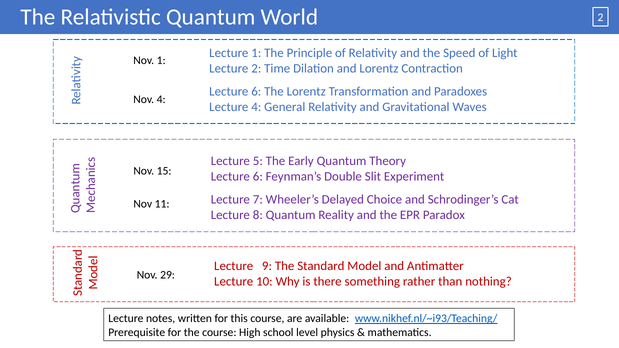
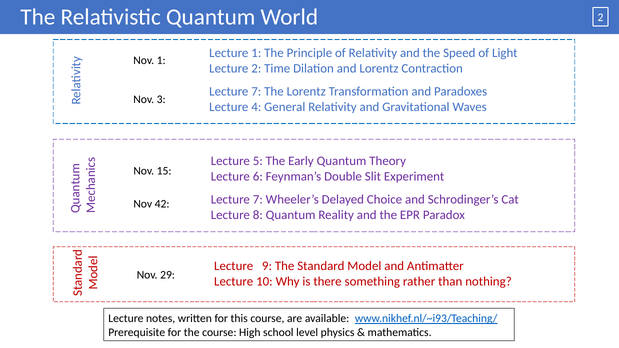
6 at (256, 92): 6 -> 7
Nov 4: 4 -> 3
11: 11 -> 42
